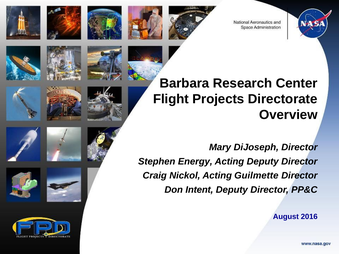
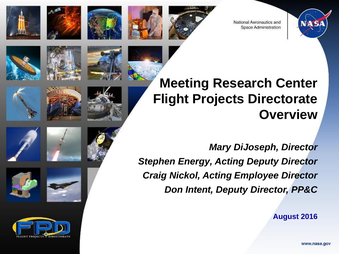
Barbara: Barbara -> Meeting
Guilmette: Guilmette -> Employee
